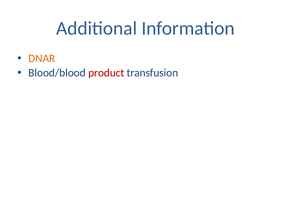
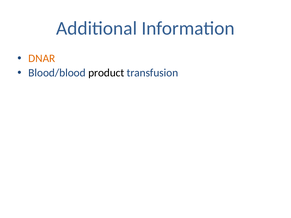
product colour: red -> black
